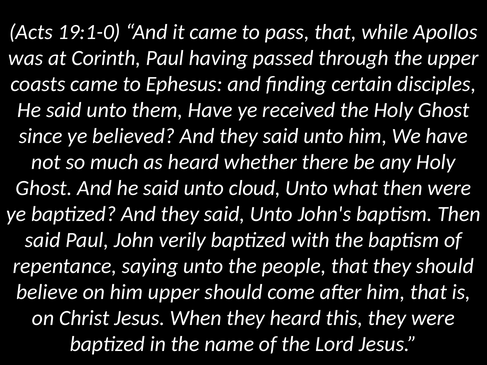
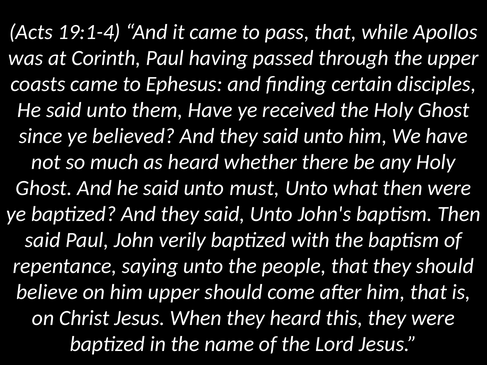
19:1-0: 19:1-0 -> 19:1-4
cloud: cloud -> must
